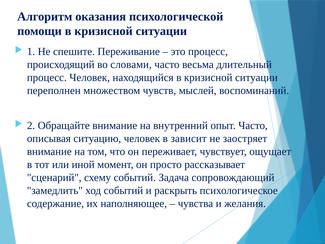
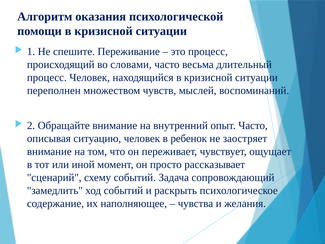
зависит: зависит -> ребенок
